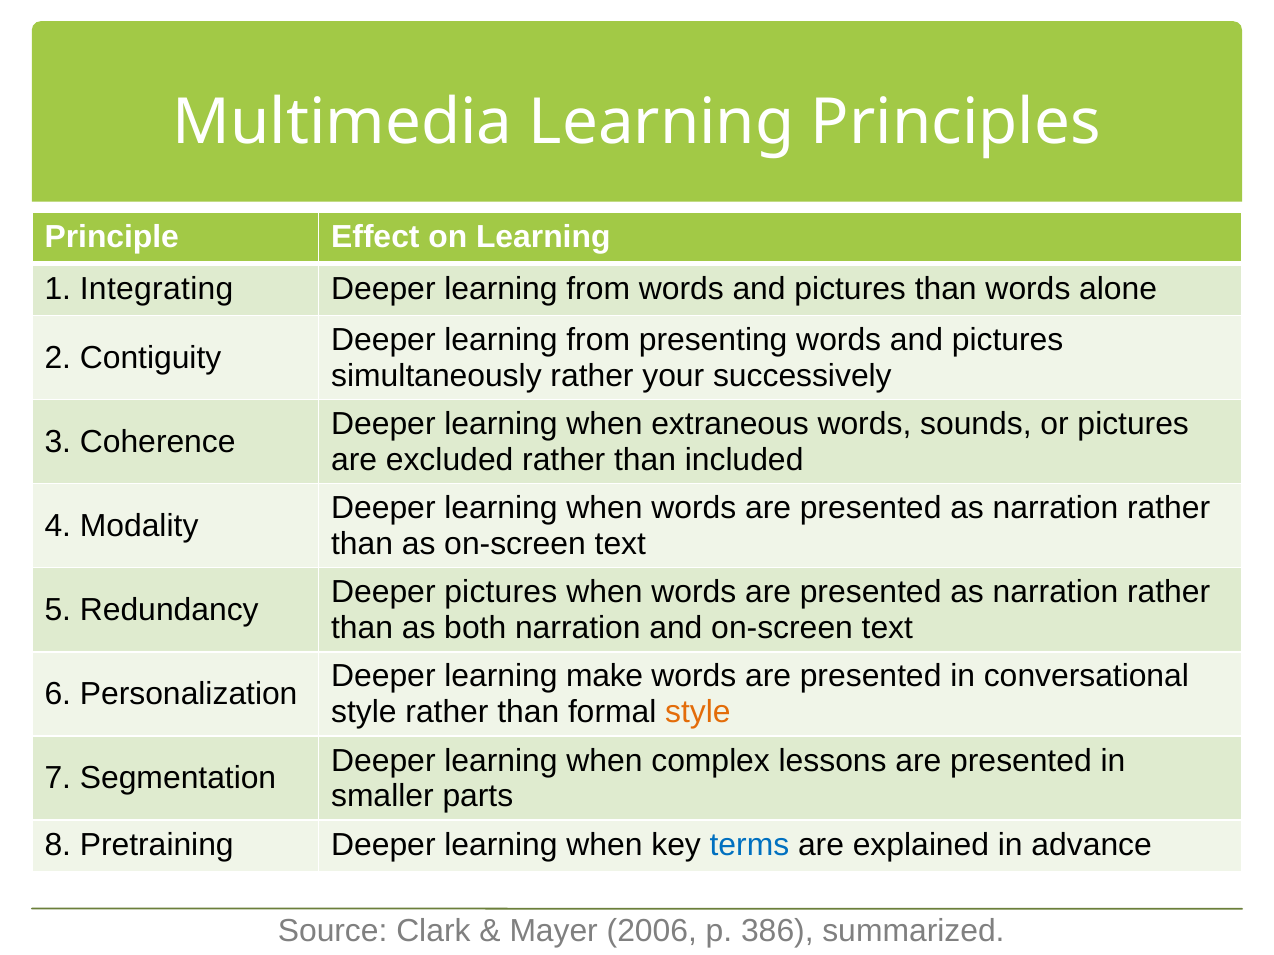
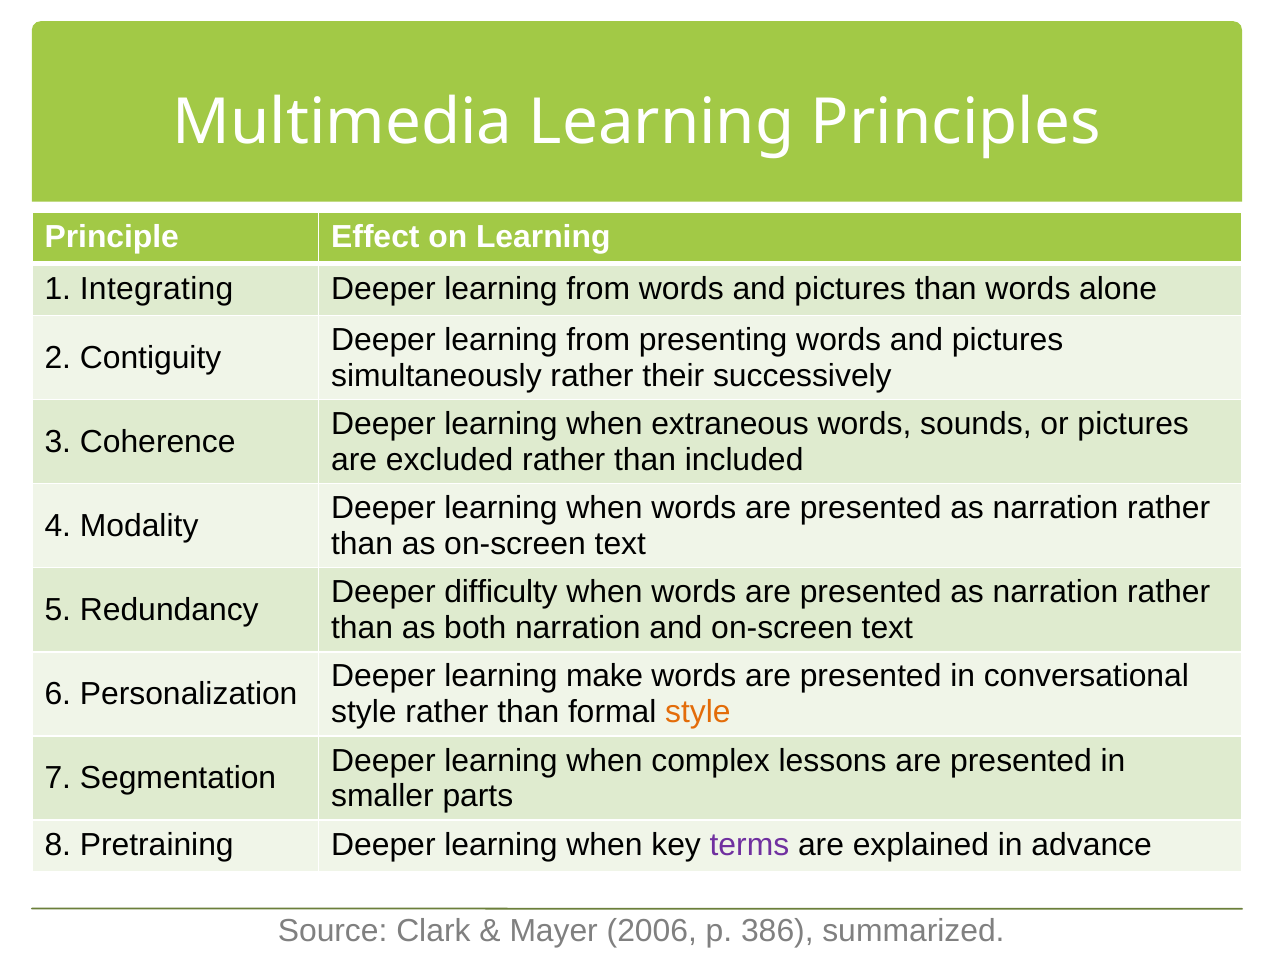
your: your -> their
Deeper pictures: pictures -> difficulty
terms colour: blue -> purple
